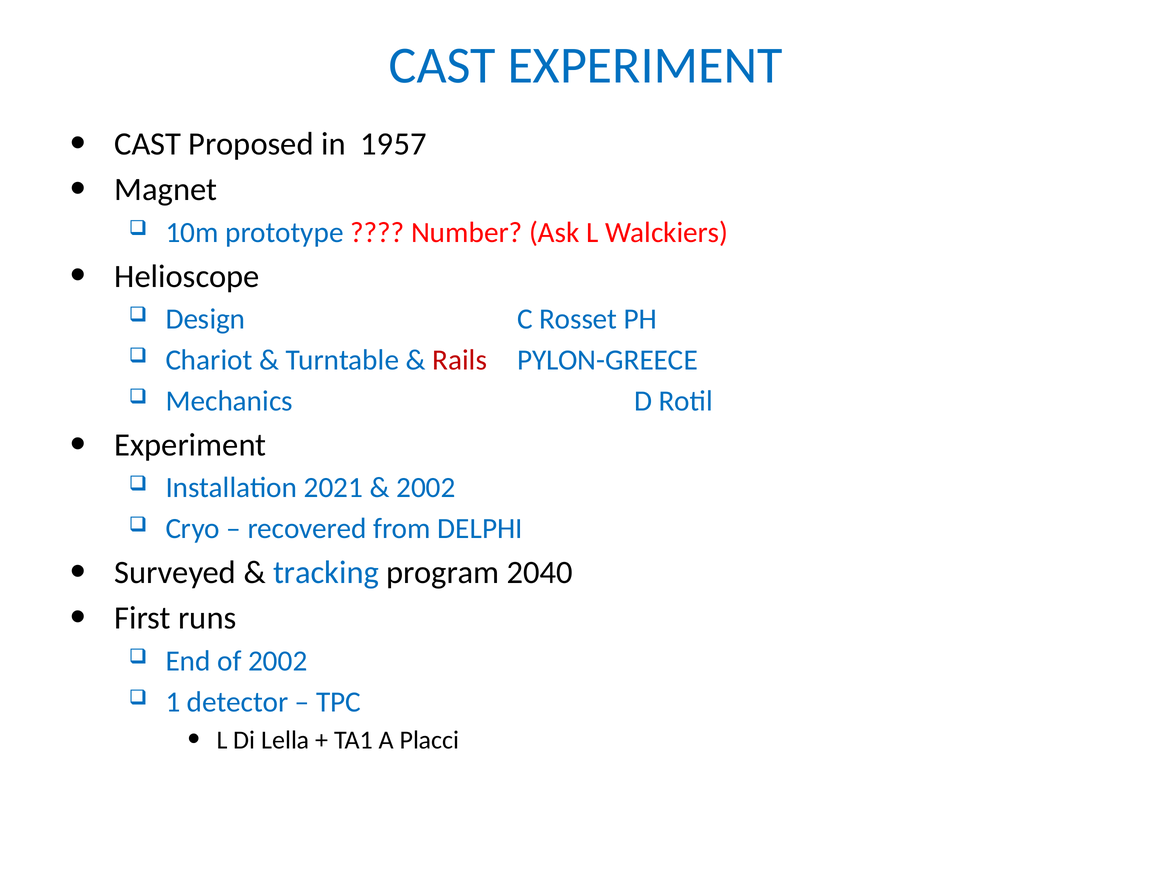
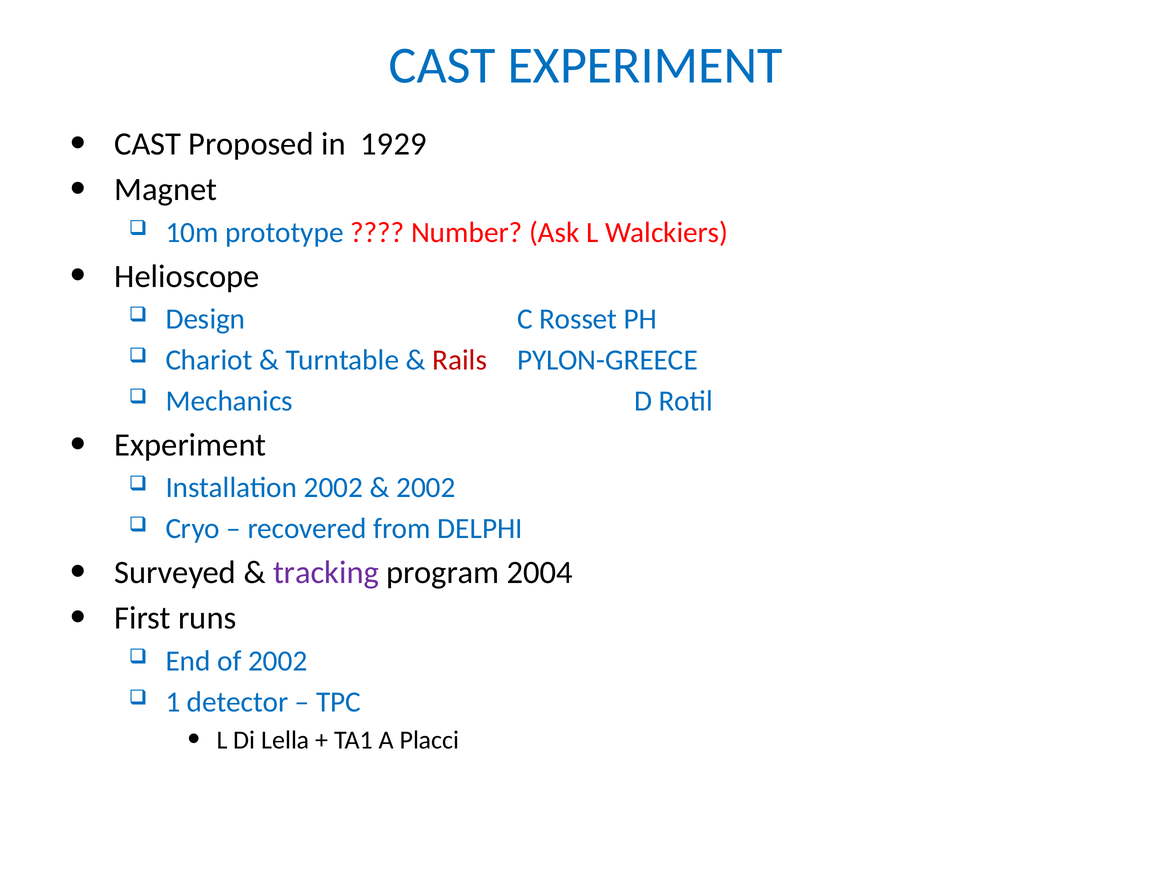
1957: 1957 -> 1929
Installation 2021: 2021 -> 2002
tracking colour: blue -> purple
2040: 2040 -> 2004
